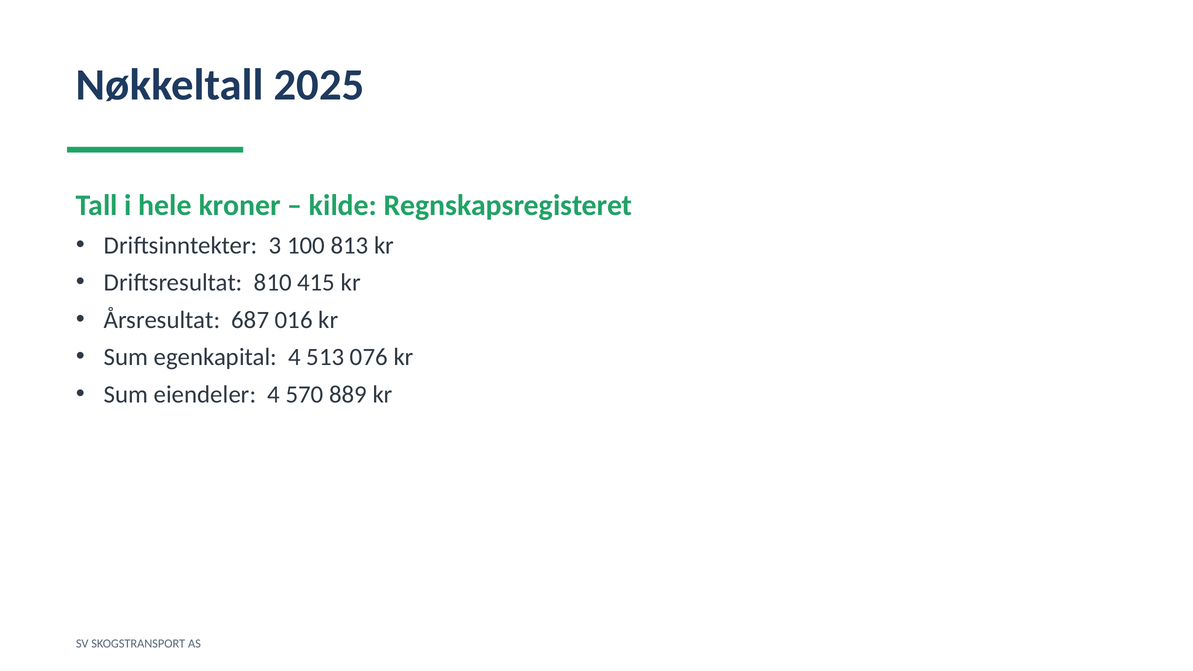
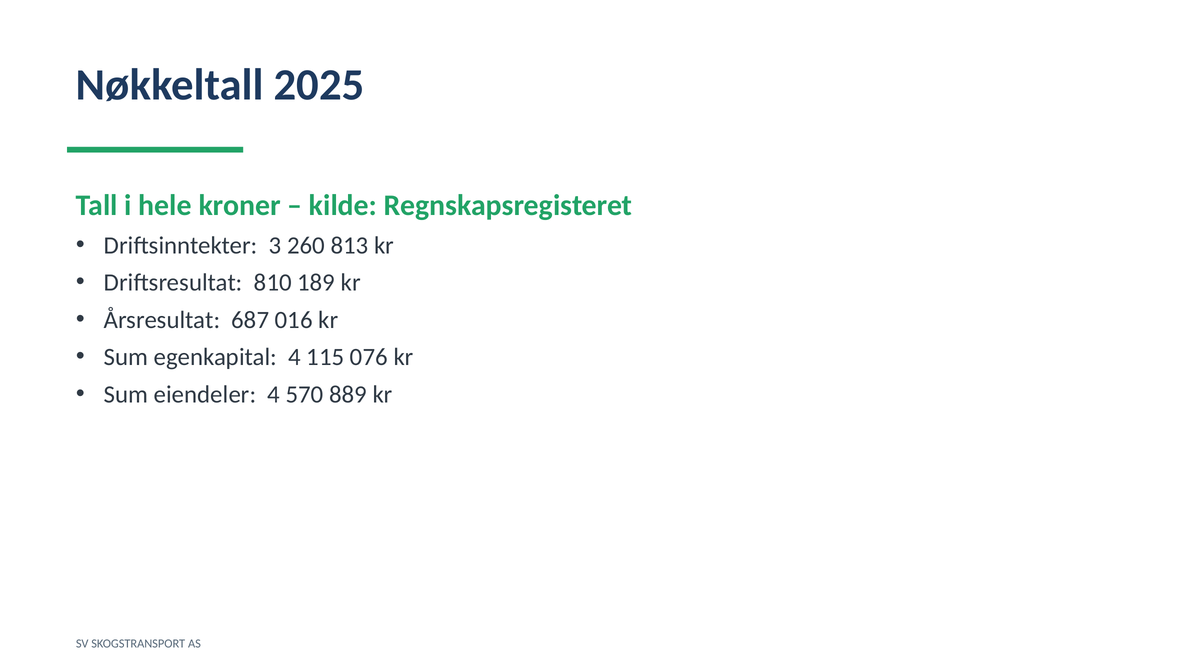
100: 100 -> 260
415: 415 -> 189
513: 513 -> 115
